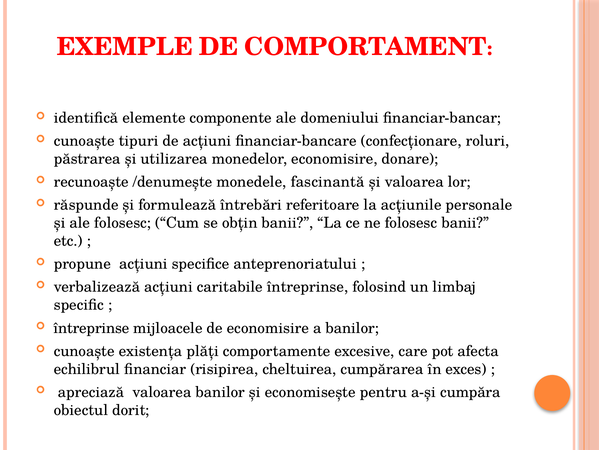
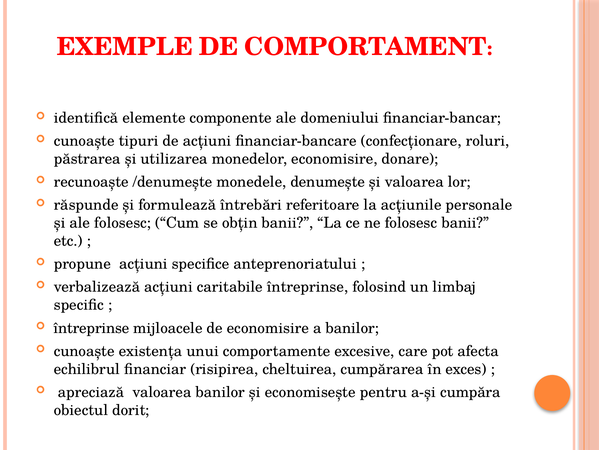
fascinantă: fascinantă -> denumește
plăți: plăți -> unui
